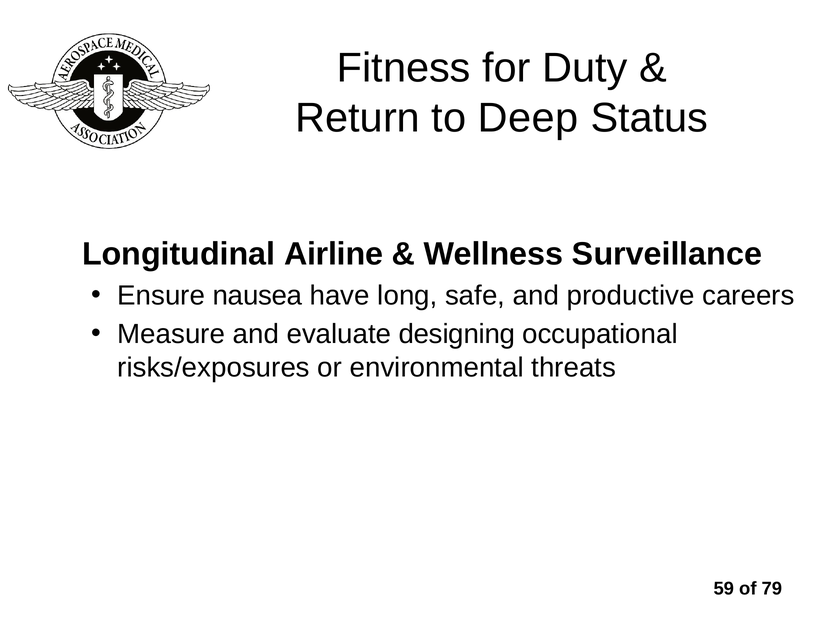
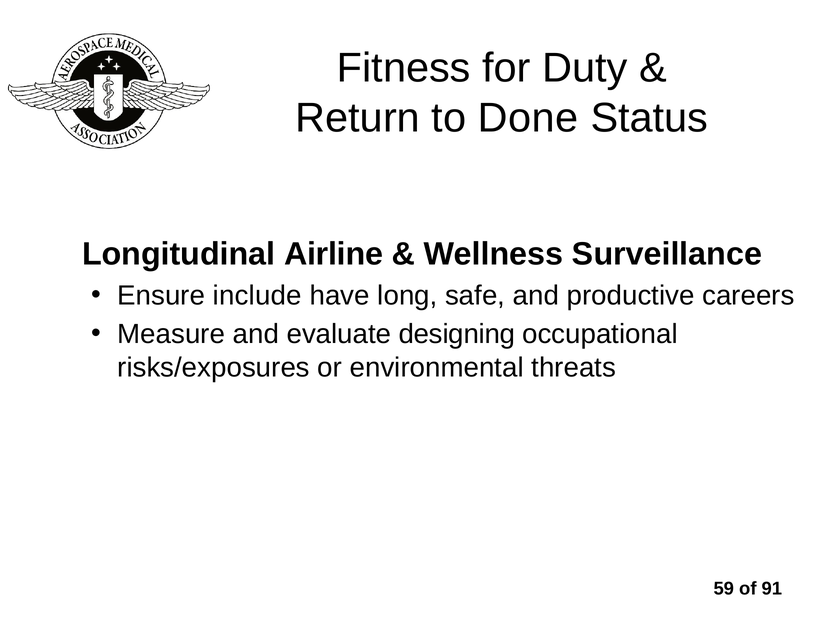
Deep: Deep -> Done
nausea: nausea -> include
79: 79 -> 91
